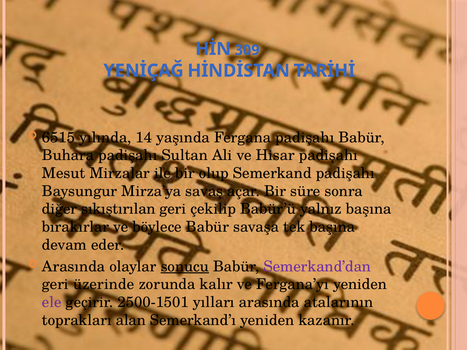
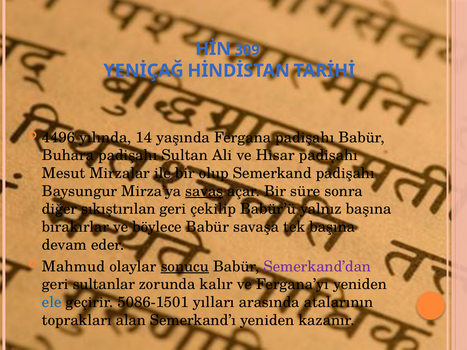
6515: 6515 -> 4496
savaş underline: none -> present
Arasında at (74, 267): Arasında -> Mahmud
üzerinde: üzerinde -> sultanlar
ele colour: purple -> blue
2500-1501: 2500-1501 -> 5086-1501
